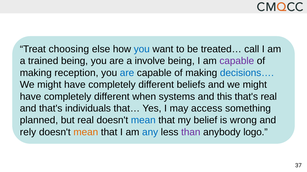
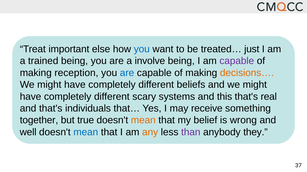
choosing: choosing -> important
call: call -> just
decisions… colour: blue -> orange
when: when -> scary
access: access -> receive
planned: planned -> together
but real: real -> true
mean at (143, 121) colour: blue -> orange
rely: rely -> well
mean at (86, 133) colour: orange -> blue
any colour: blue -> orange
logo: logo -> they
